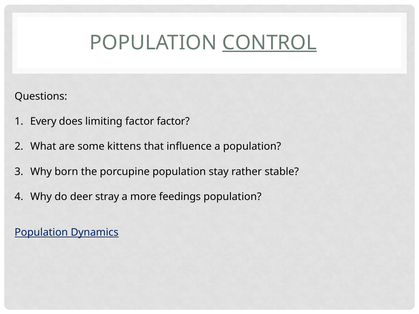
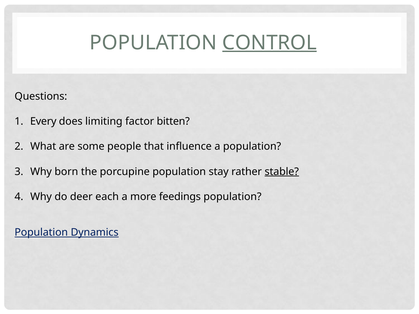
factor factor: factor -> bitten
kittens: kittens -> people
stable underline: none -> present
stray: stray -> each
